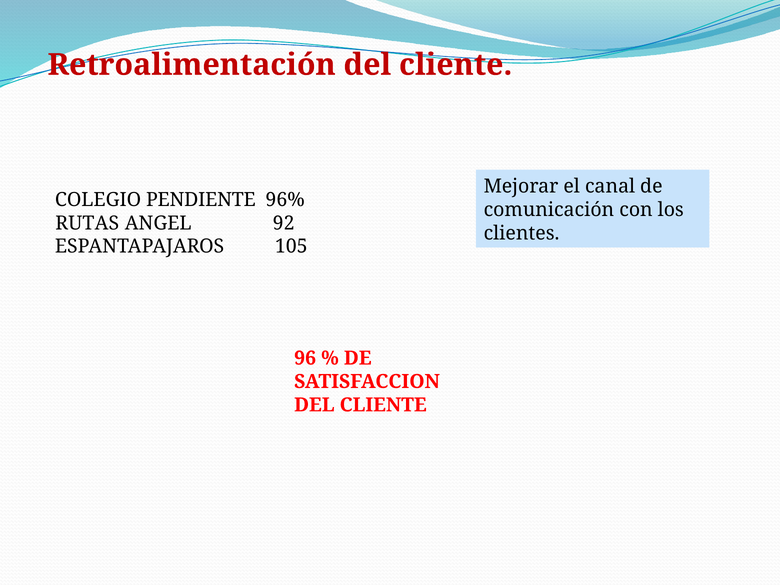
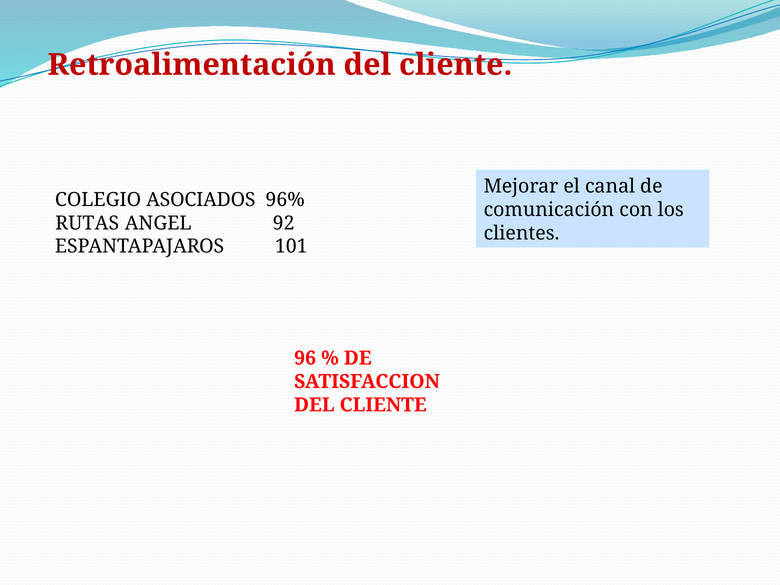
PENDIENTE: PENDIENTE -> ASOCIADOS
105: 105 -> 101
